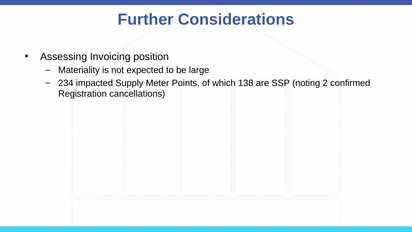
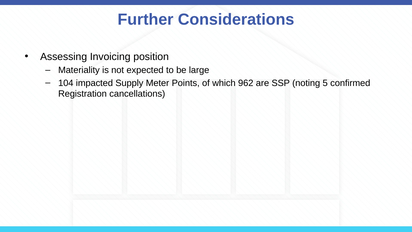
234: 234 -> 104
138: 138 -> 962
2: 2 -> 5
